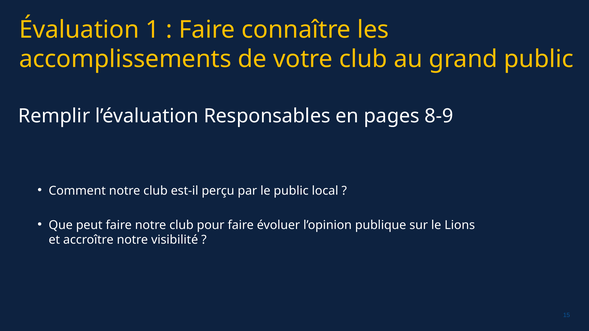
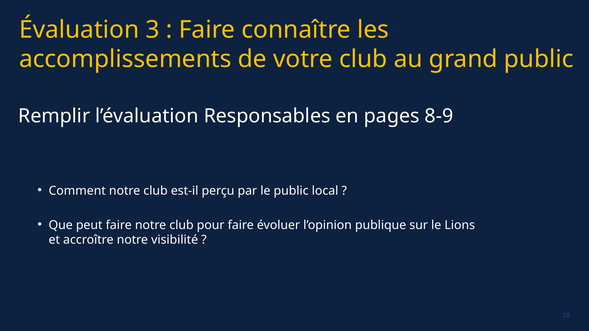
1: 1 -> 3
